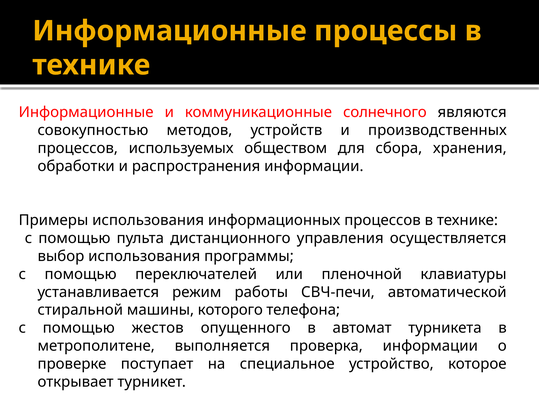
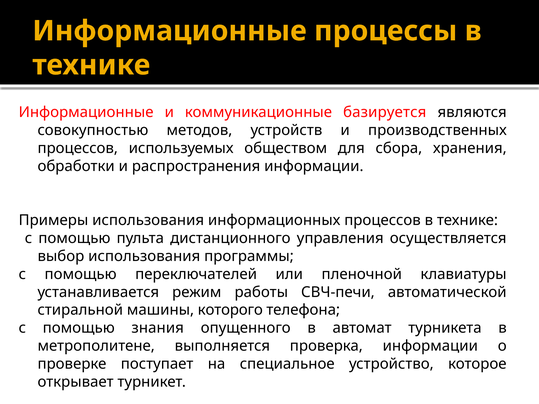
солнечного: солнечного -> базируется
жестов: жестов -> знания
